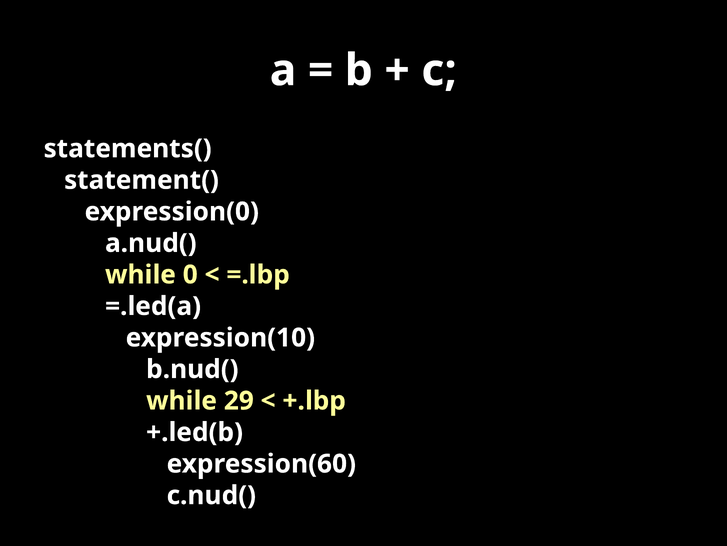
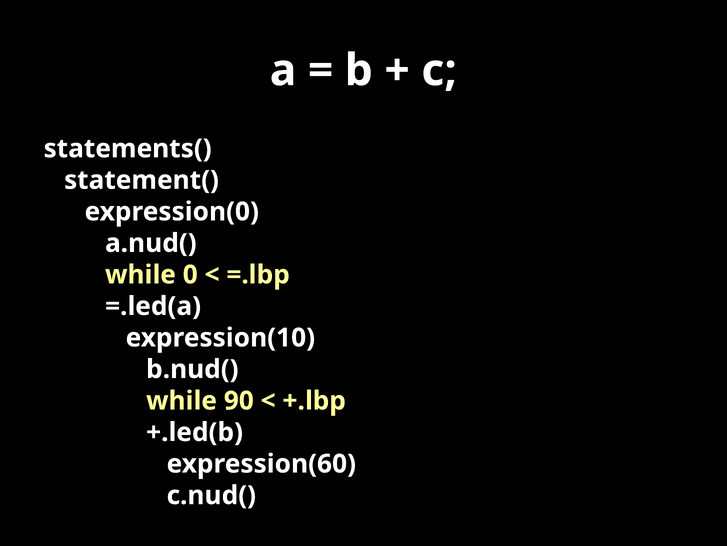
29: 29 -> 90
